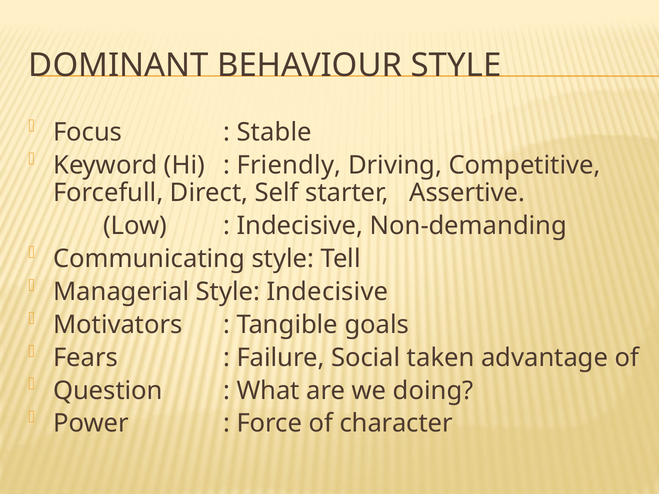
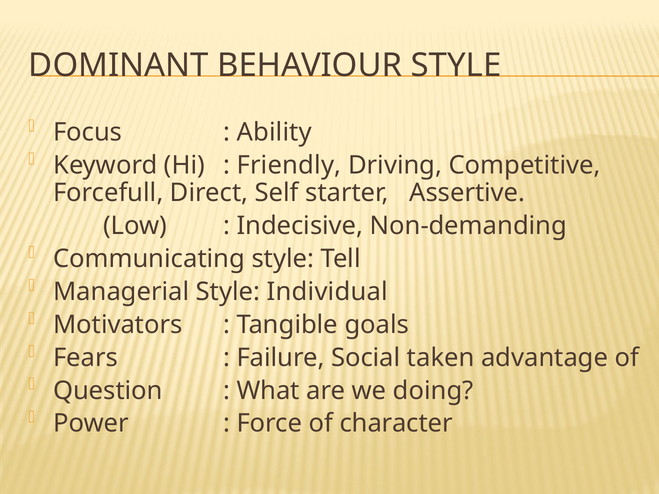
Stable: Stable -> Ability
Style Indecisive: Indecisive -> Individual
